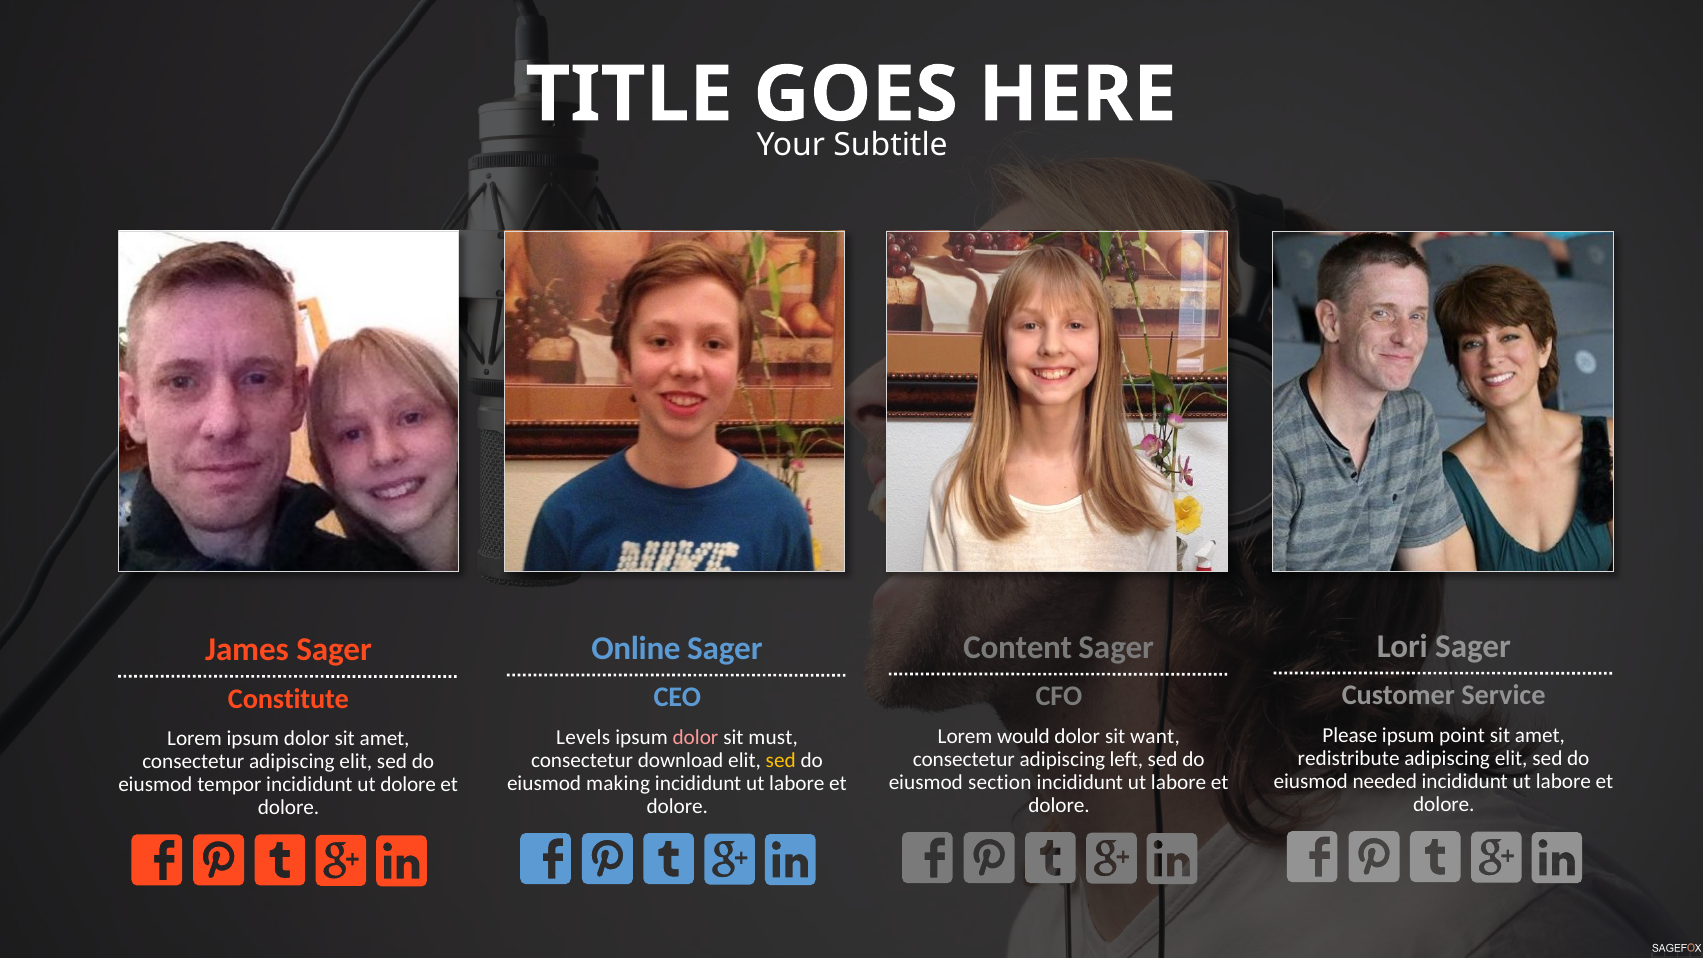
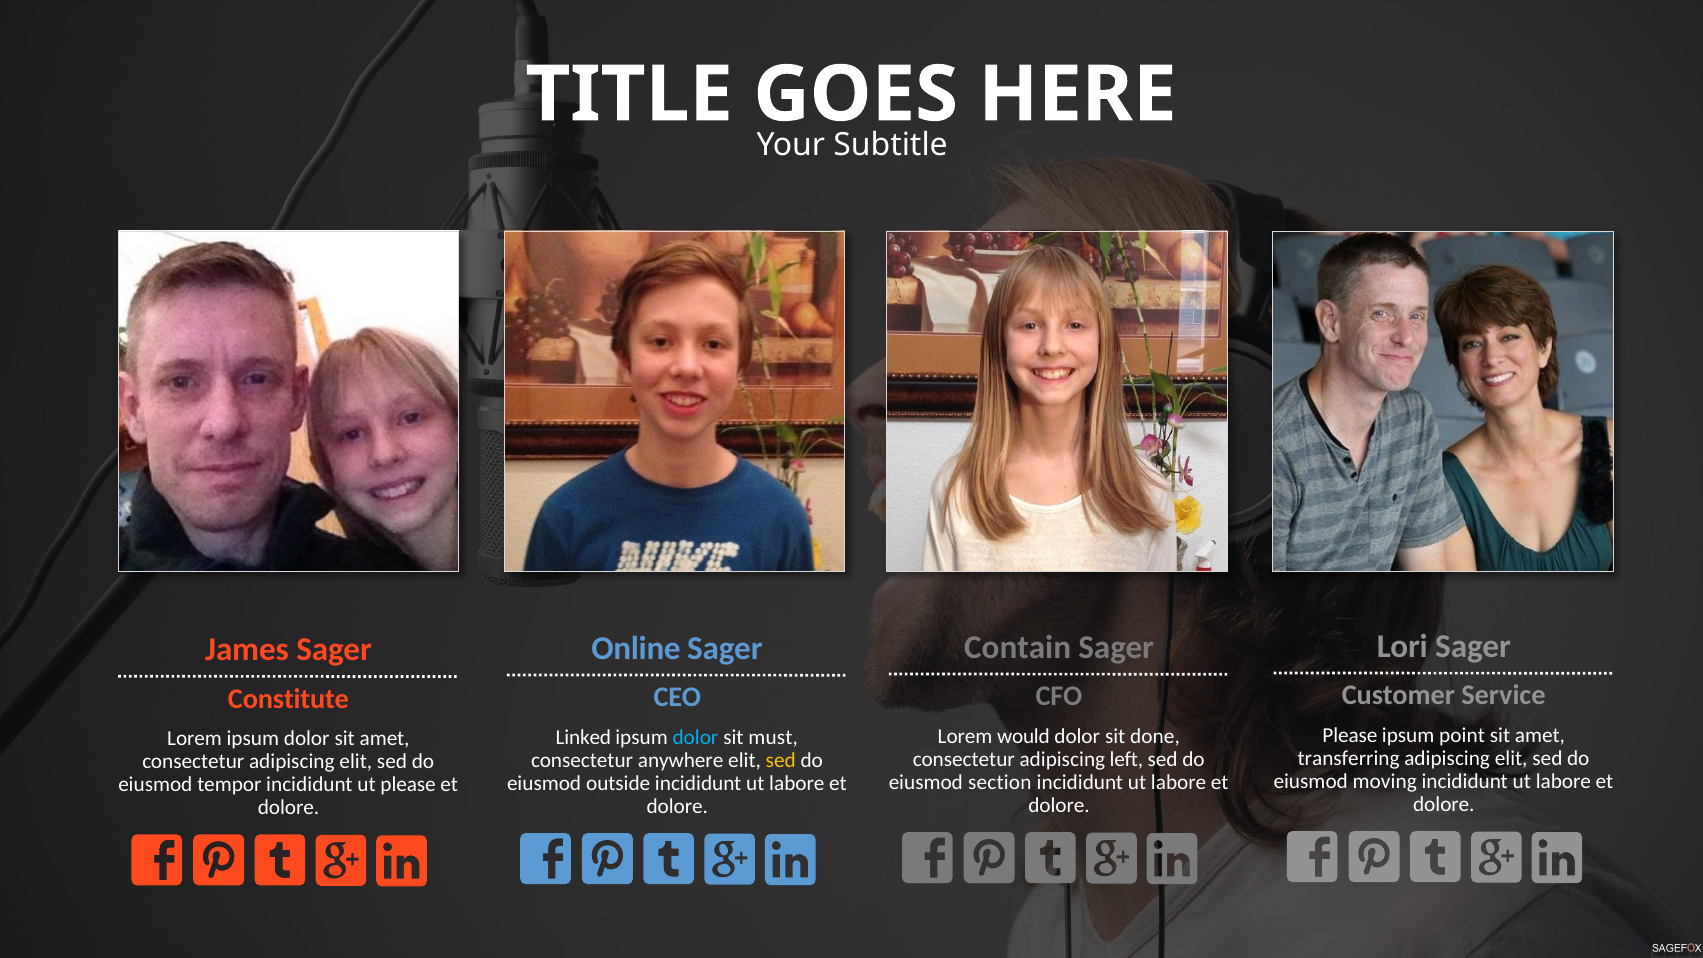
Content: Content -> Contain
want: want -> done
Levels: Levels -> Linked
dolor at (695, 738) colour: pink -> light blue
redistribute: redistribute -> transferring
download: download -> anywhere
needed: needed -> moving
making: making -> outside
ut dolore: dolore -> please
